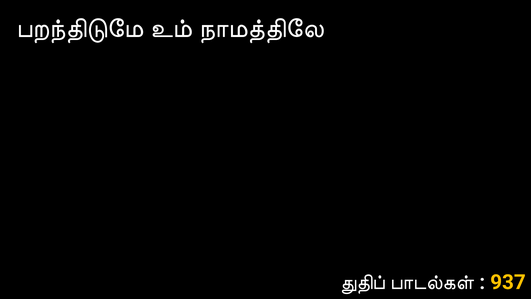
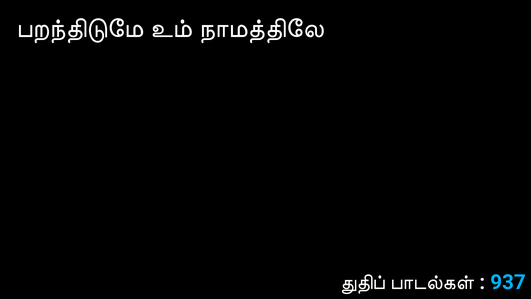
937 colour: yellow -> light blue
